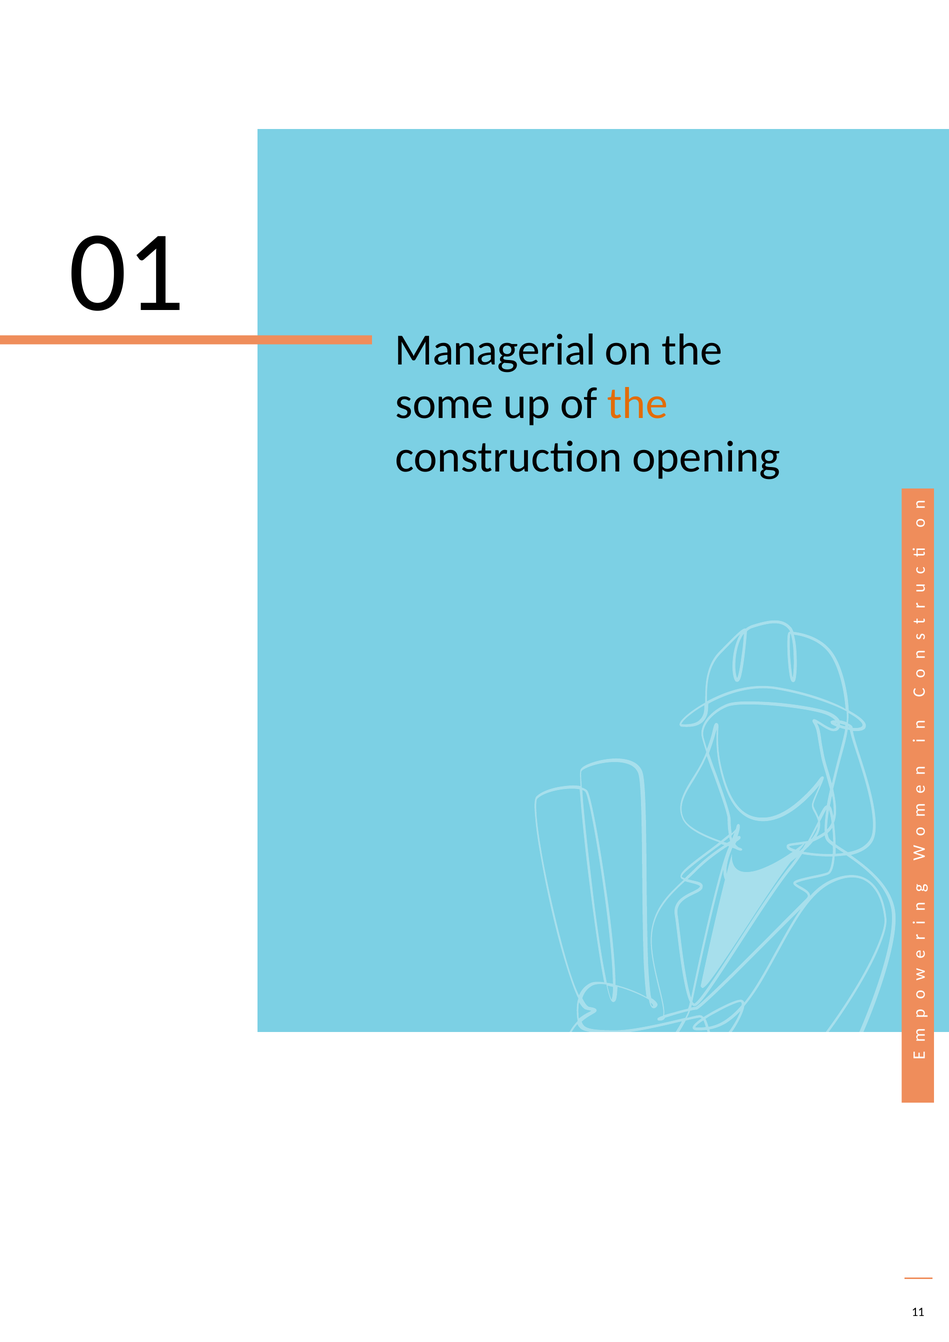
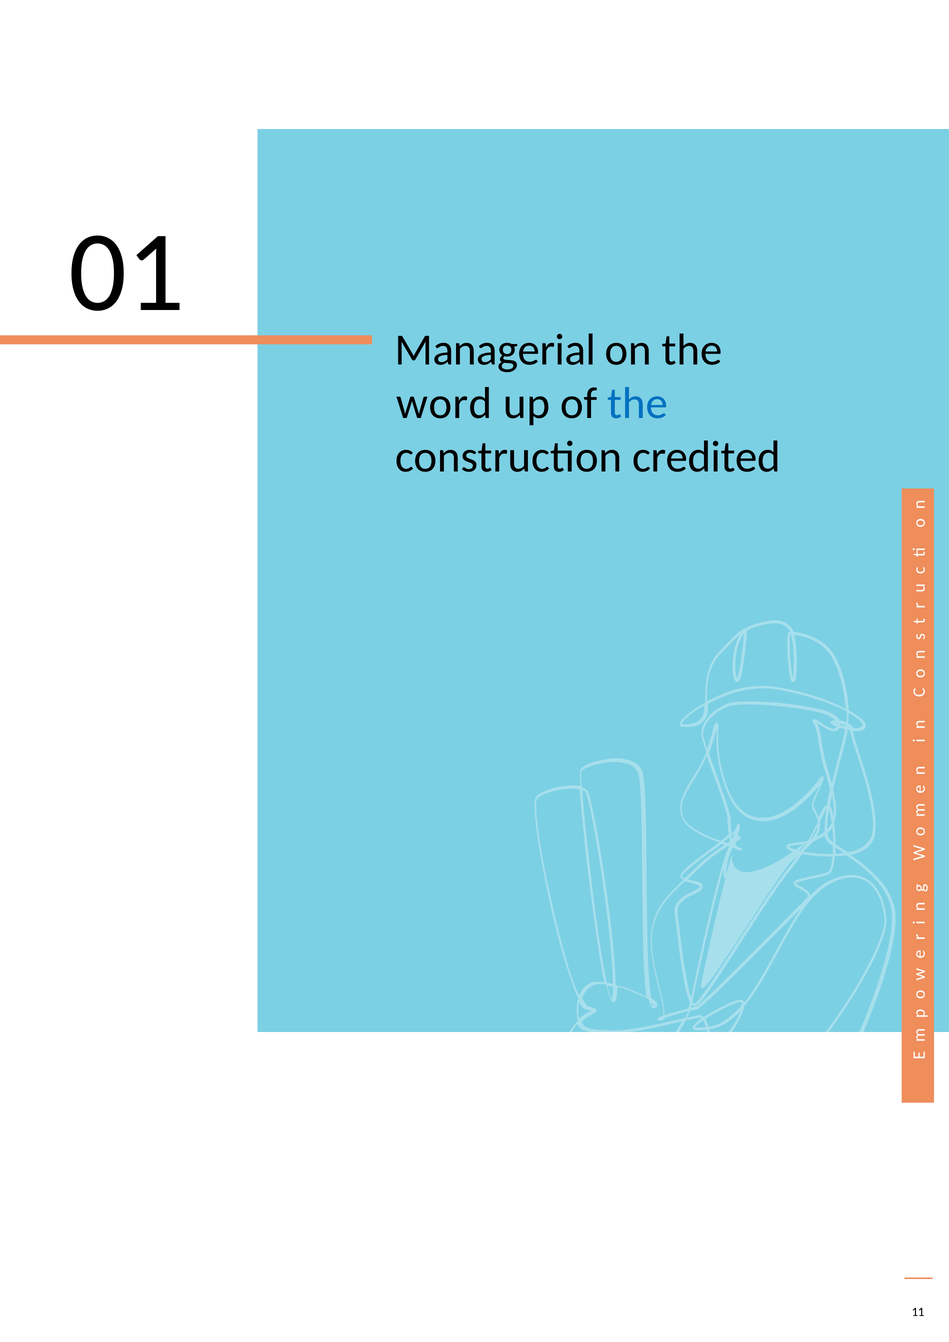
some: some -> word
the at (638, 404) colour: orange -> blue
opening: opening -> credited
